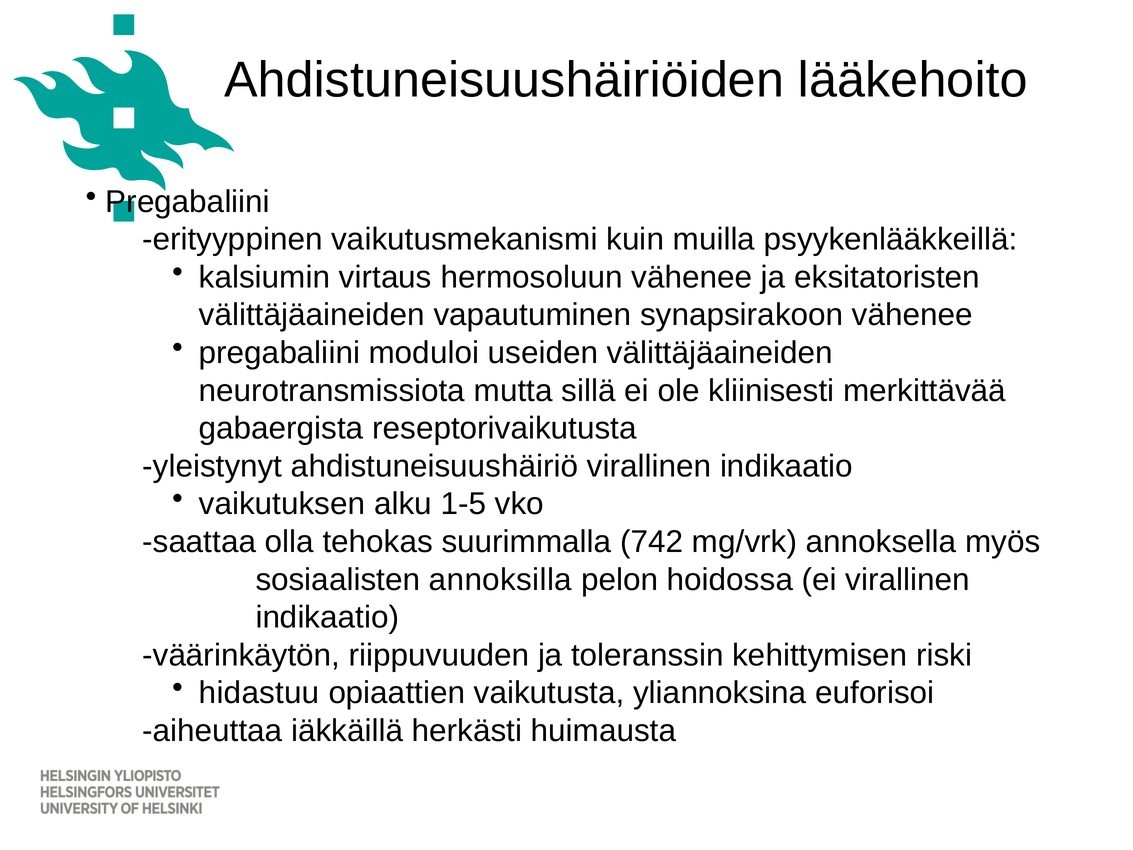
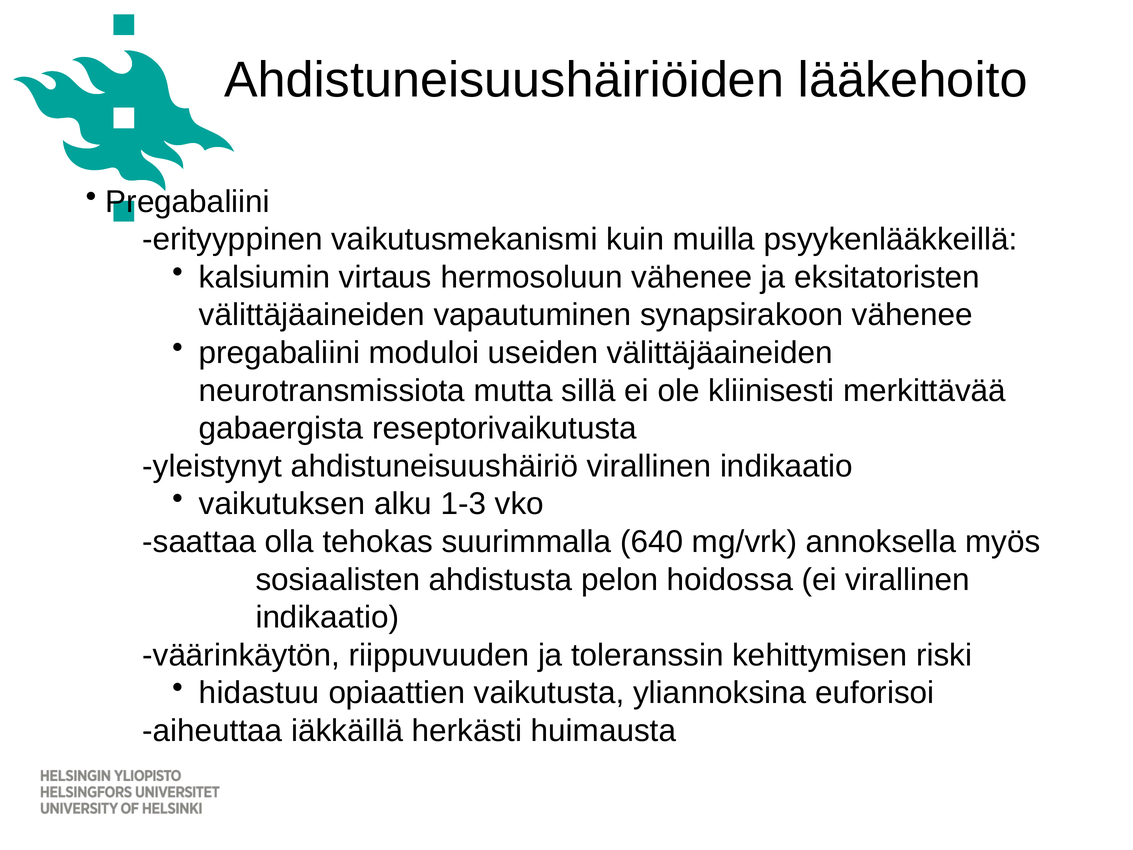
1-5: 1-5 -> 1-3
742: 742 -> 640
annoksilla: annoksilla -> ahdistusta
